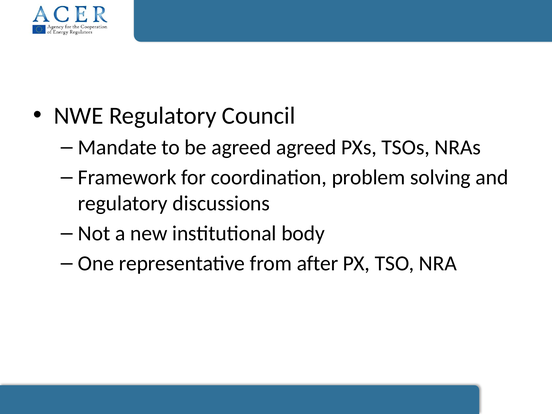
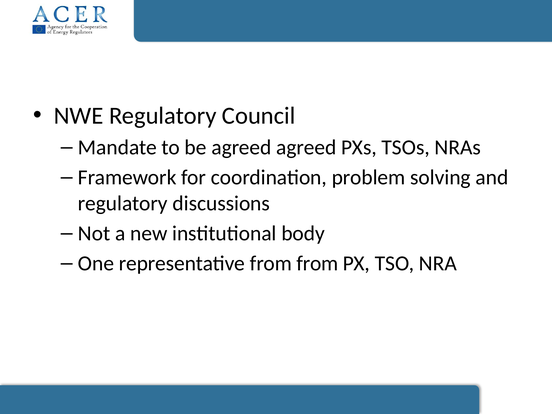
from after: after -> from
